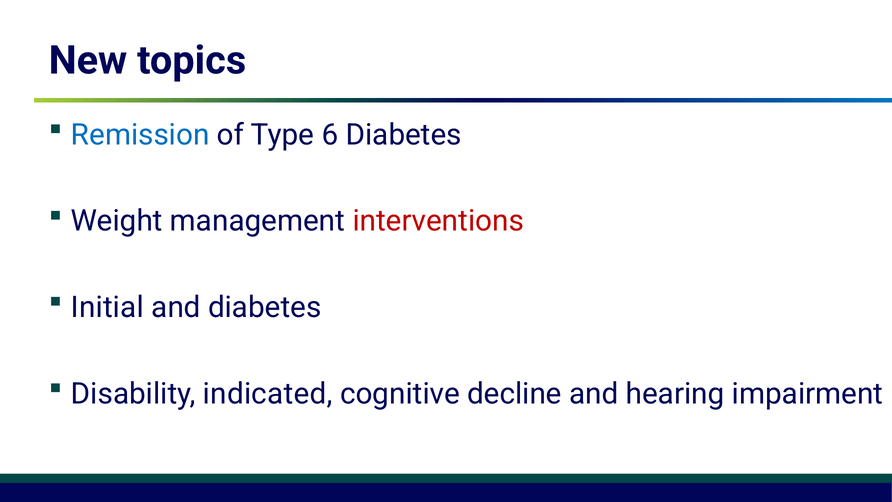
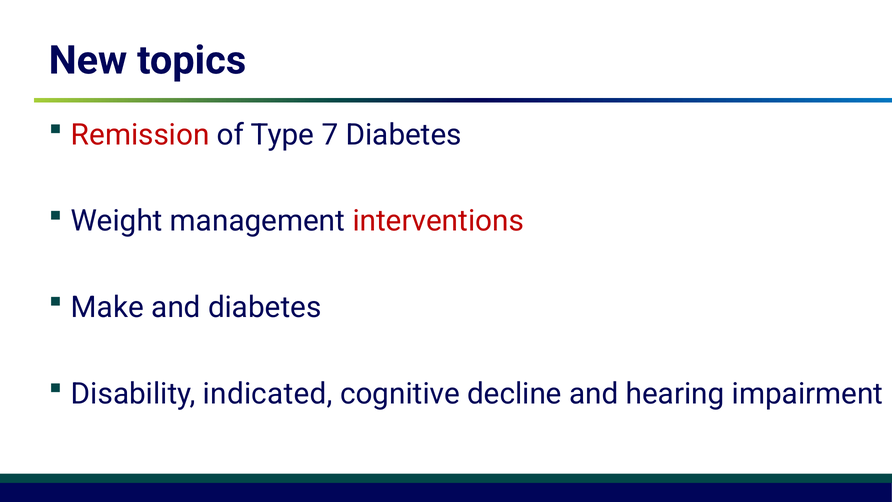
Remission colour: blue -> red
6: 6 -> 7
Initial: Initial -> Make
